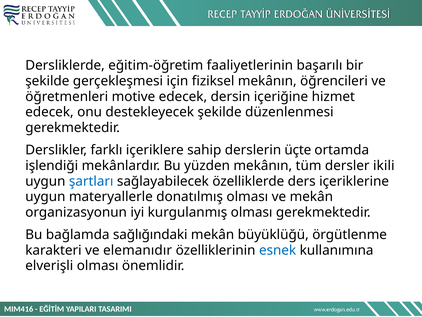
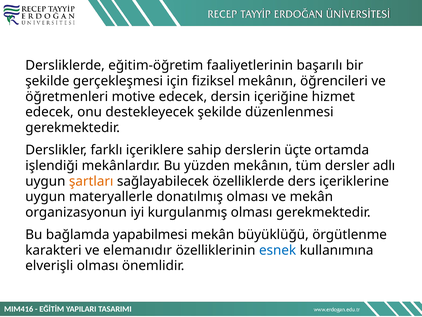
ikili: ikili -> adlı
şartları colour: blue -> orange
sağlığındaki: sağlığındaki -> yapabilmesi
